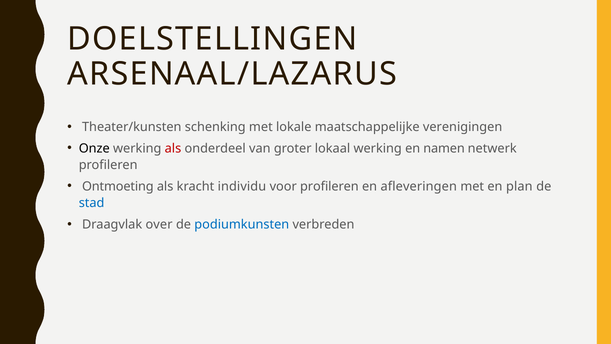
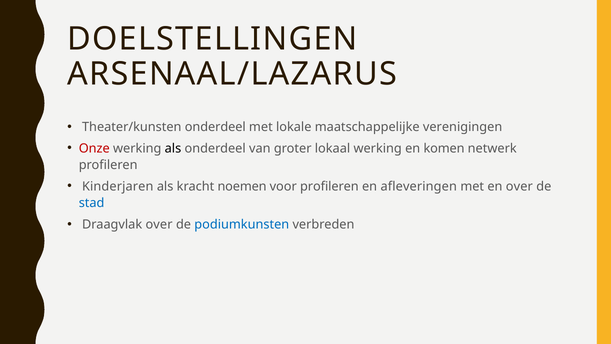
Theater/kunsten schenking: schenking -> onderdeel
Onze colour: black -> red
als at (173, 148) colour: red -> black
namen: namen -> komen
Ontmoeting: Ontmoeting -> Kinderjaren
individu: individu -> noemen
en plan: plan -> over
